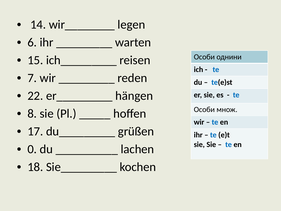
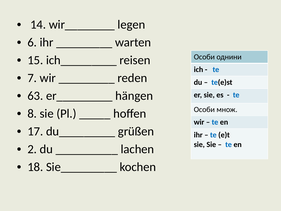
22: 22 -> 63
0: 0 -> 2
